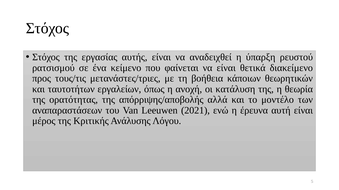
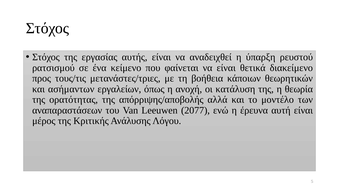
ταυτοτήτων: ταυτοτήτων -> ασήμαντων
2021: 2021 -> 2077
